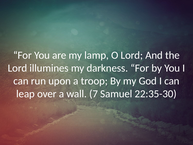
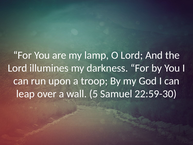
7: 7 -> 5
22:35-30: 22:35-30 -> 22:59-30
